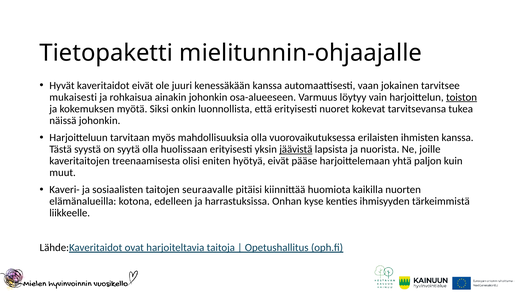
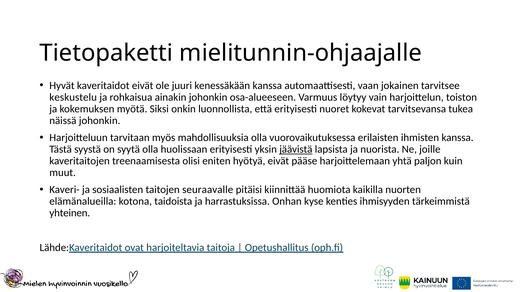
mukaisesti: mukaisesti -> keskustelu
toiston underline: present -> none
edelleen: edelleen -> taidoista
liikkeelle: liikkeelle -> yhteinen
